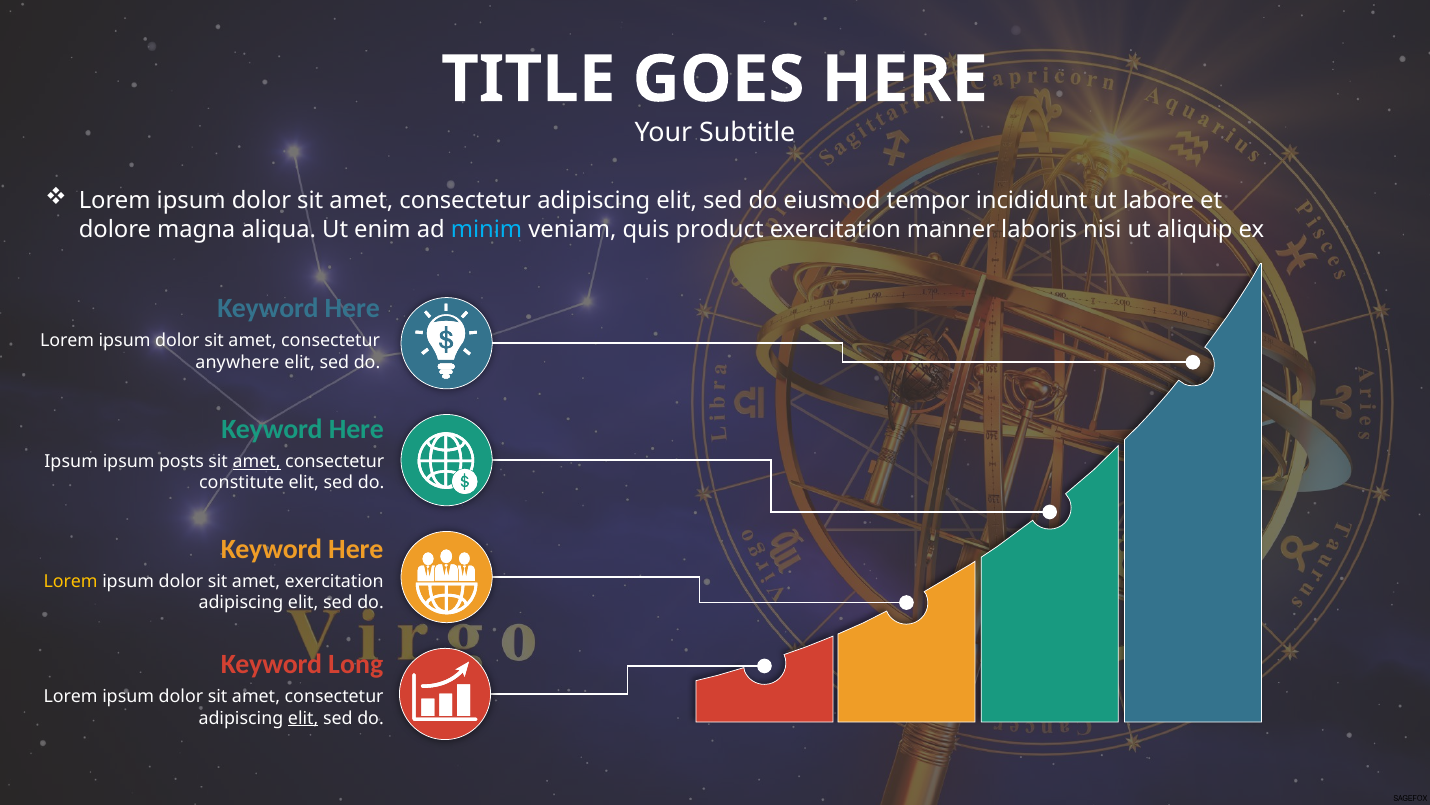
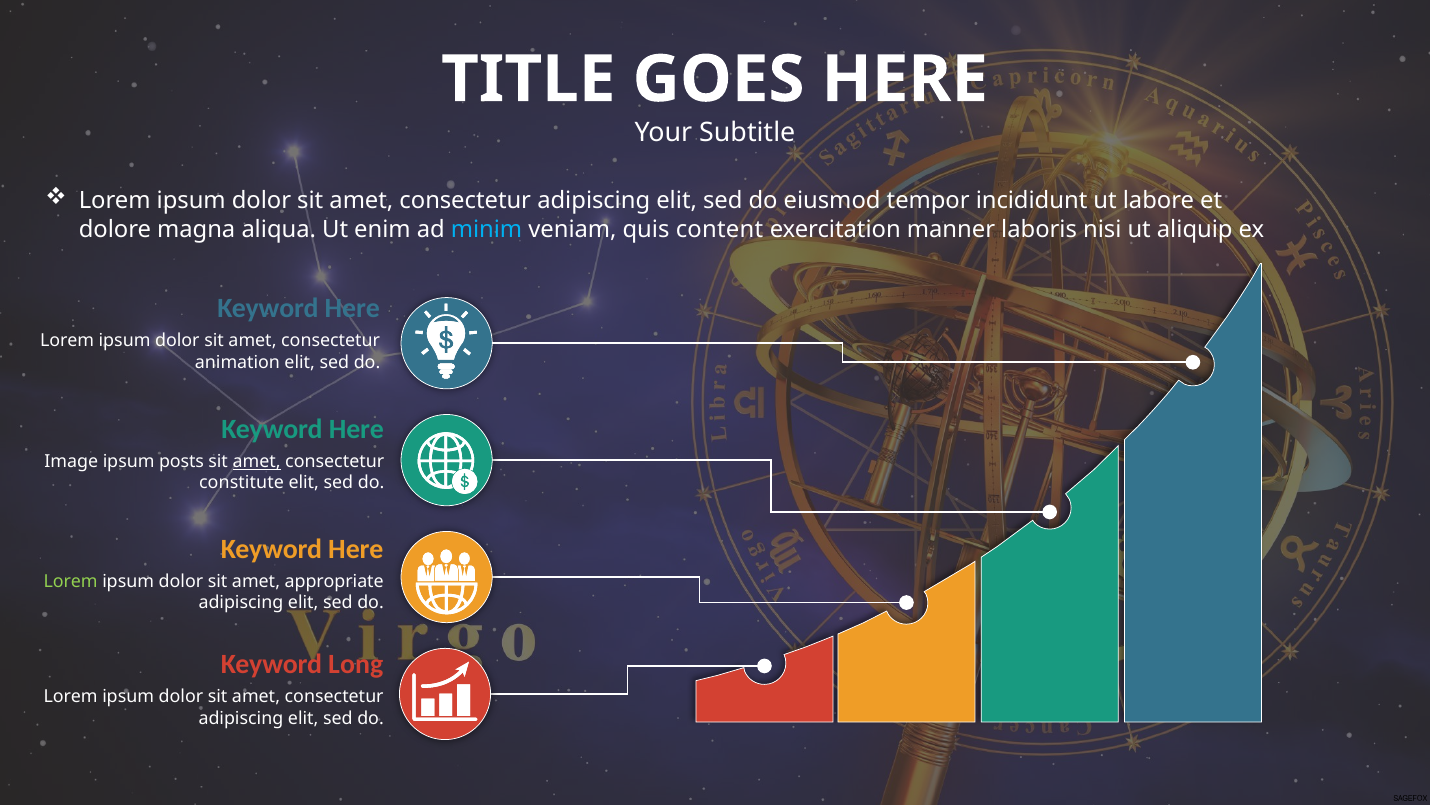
product: product -> content
anywhere: anywhere -> animation
Ipsum at (71, 461): Ipsum -> Image
Lorem at (71, 581) colour: yellow -> light green
amet exercitation: exercitation -> appropriate
elit at (303, 718) underline: present -> none
